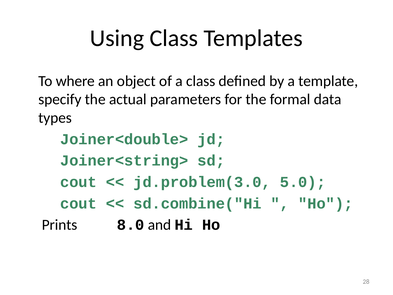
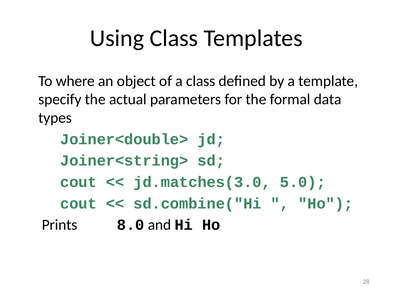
jd.problem(3.0: jd.problem(3.0 -> jd.matches(3.0
